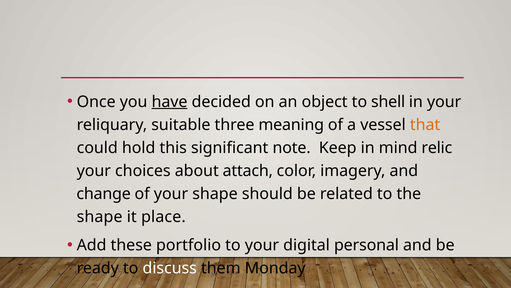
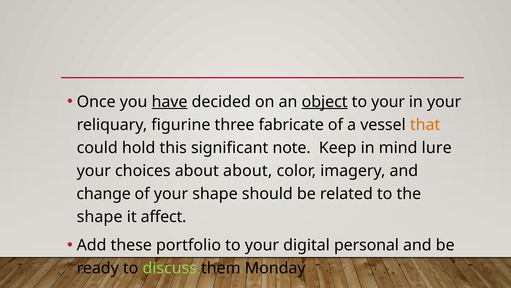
object underline: none -> present
shell at (388, 102): shell -> your
suitable: suitable -> figurine
meaning: meaning -> fabricate
relic: relic -> lure
about attach: attach -> about
place: place -> affect
discuss colour: white -> light green
